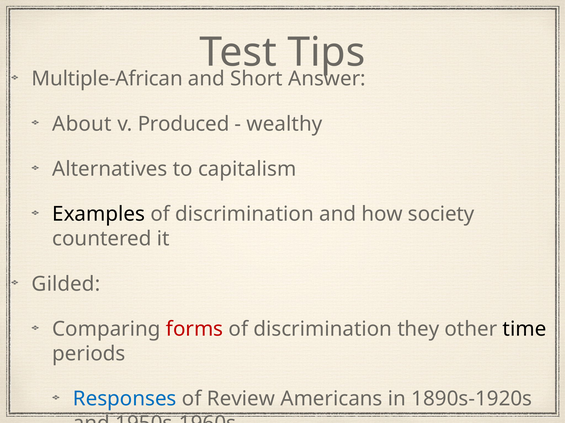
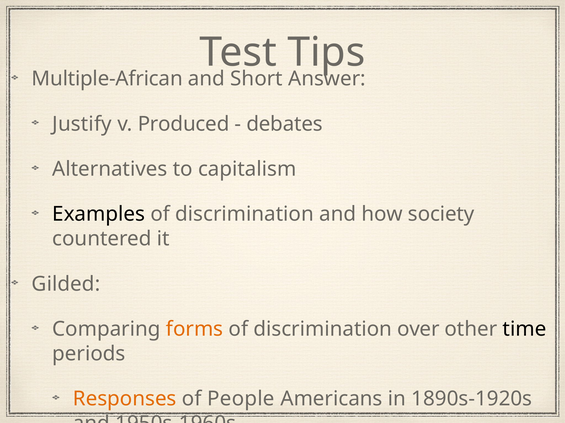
About: About -> Justify
wealthy: wealthy -> debates
forms colour: red -> orange
they: they -> over
Responses colour: blue -> orange
Review: Review -> People
